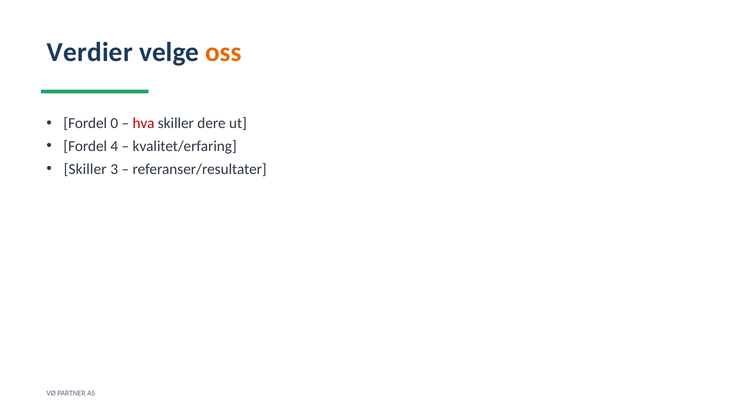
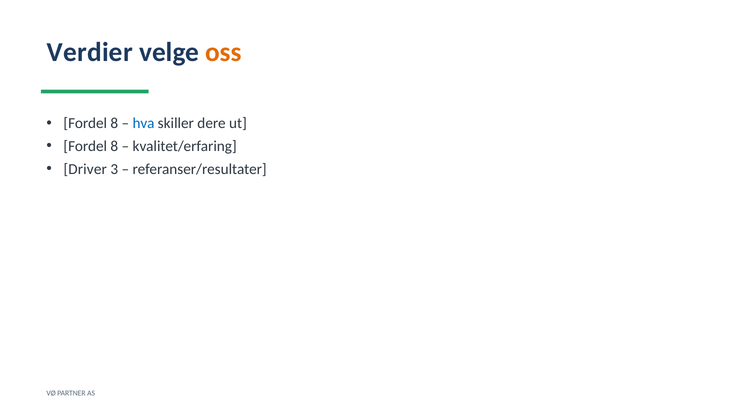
0 at (114, 123): 0 -> 8
hva colour: red -> blue
4 at (114, 146): 4 -> 8
Skiller at (85, 169): Skiller -> Driver
